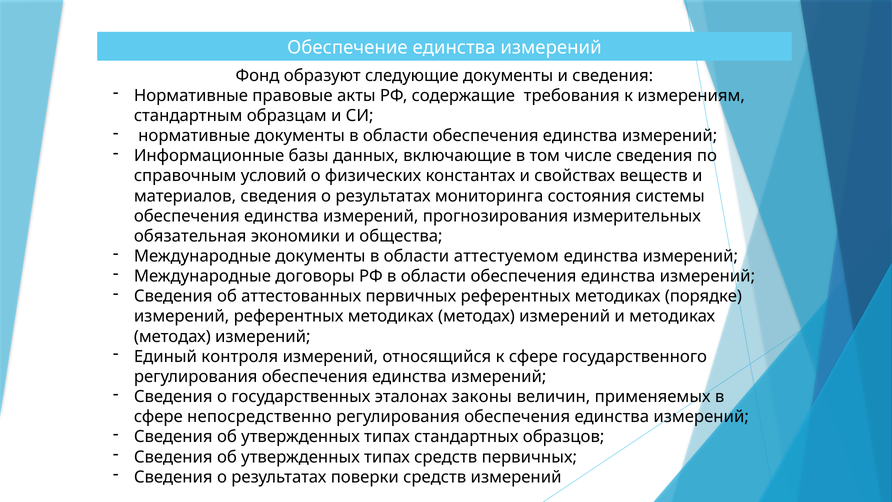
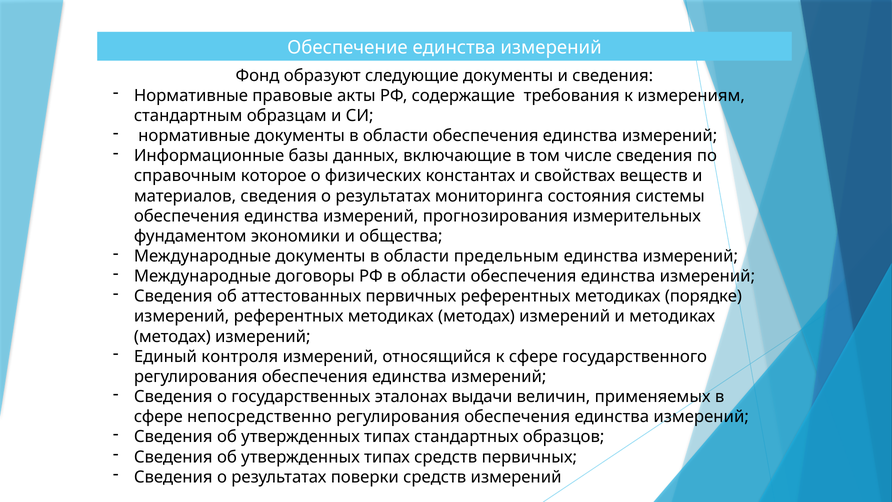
условий: условий -> которое
обязательная: обязательная -> фундаментом
аттестуемом: аттестуемом -> предельным
законы: законы -> выдачи
